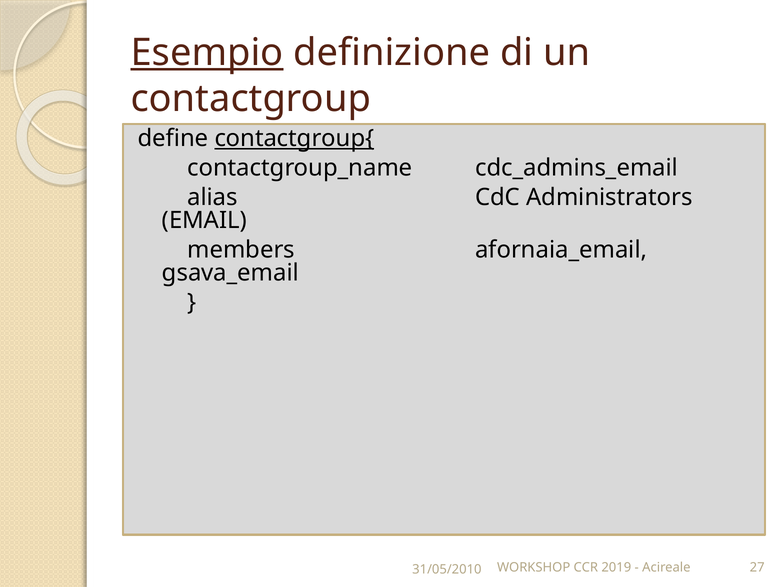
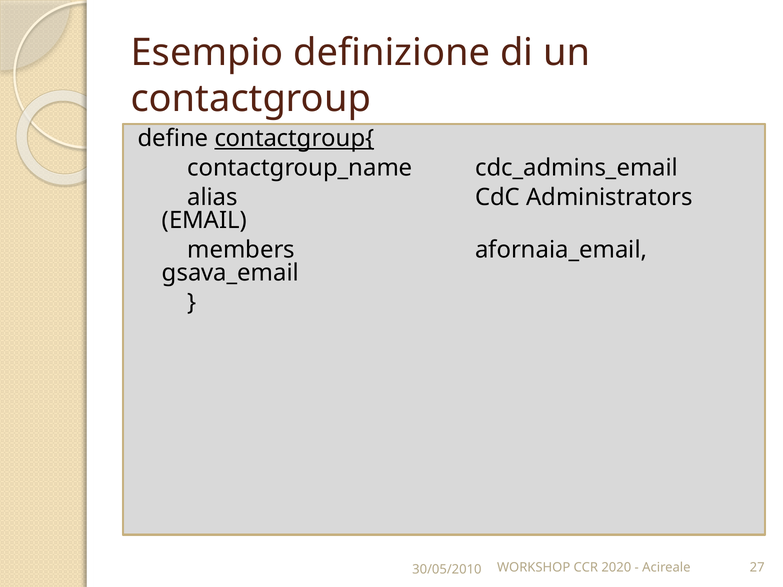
Esempio underline: present -> none
2019: 2019 -> 2020
31/05/2010: 31/05/2010 -> 30/05/2010
